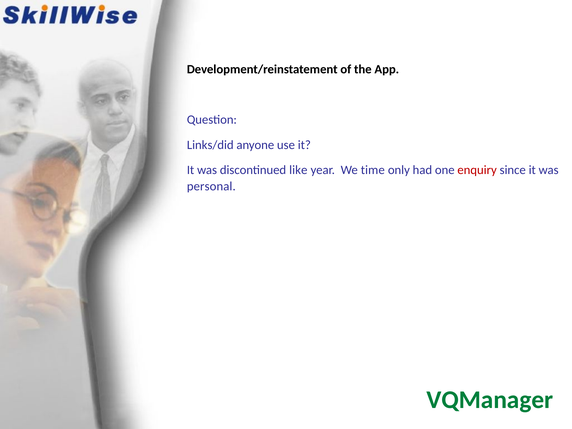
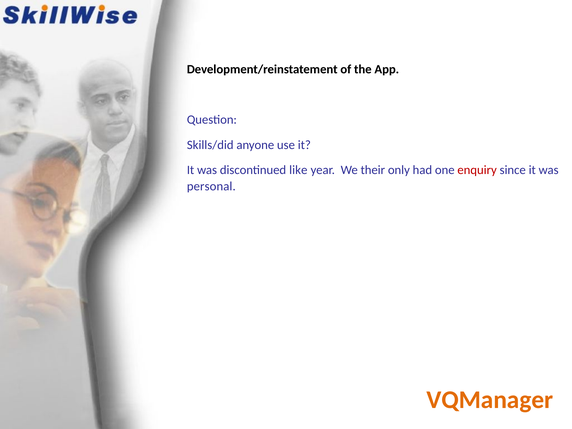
Links/did: Links/did -> Skills/did
time: time -> their
VQManager colour: green -> orange
